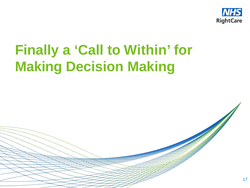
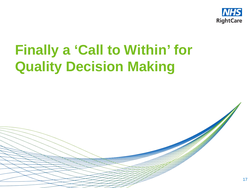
Making at (39, 67): Making -> Quality
